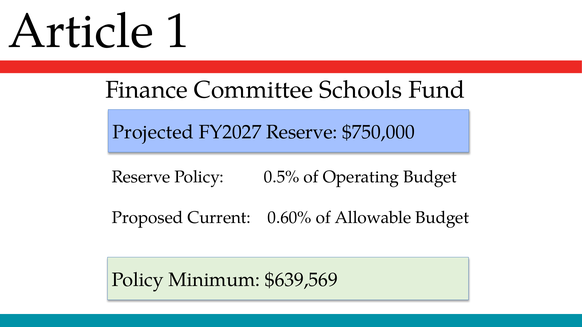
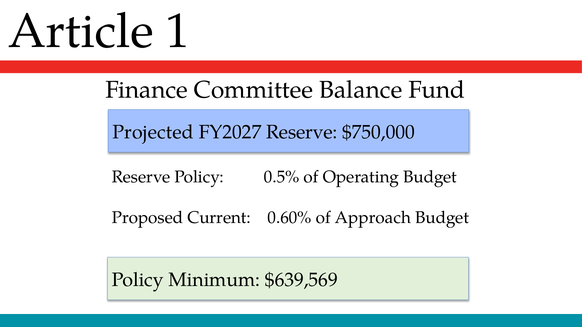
Schools: Schools -> Balance
Allowable: Allowable -> Approach
